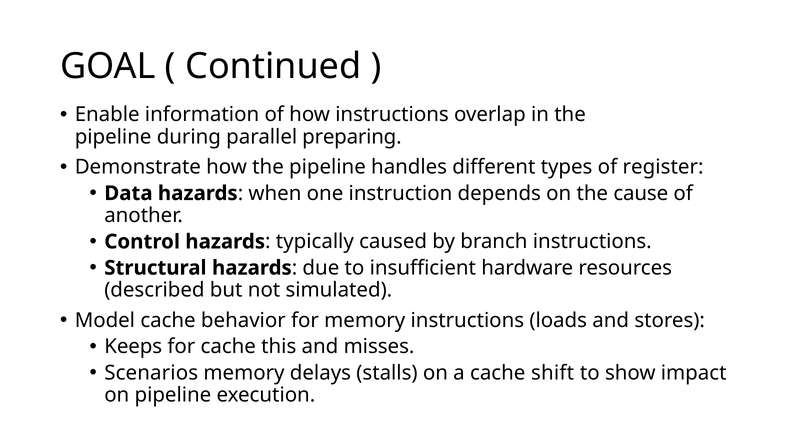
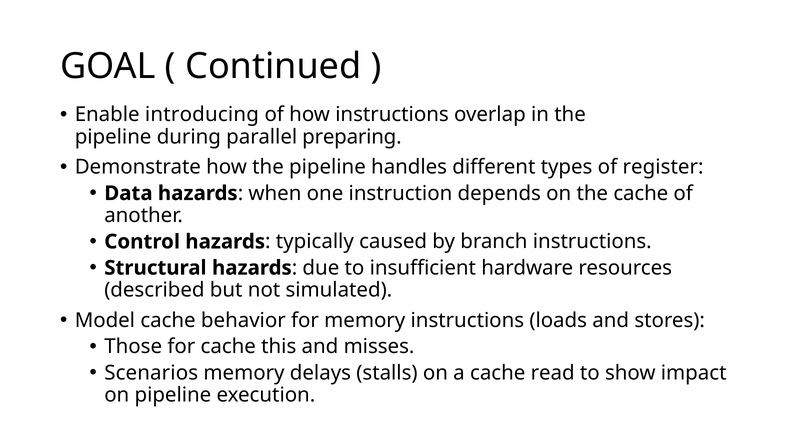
information: information -> introducing
the cause: cause -> cache
Keeps: Keeps -> Those
shift: shift -> read
